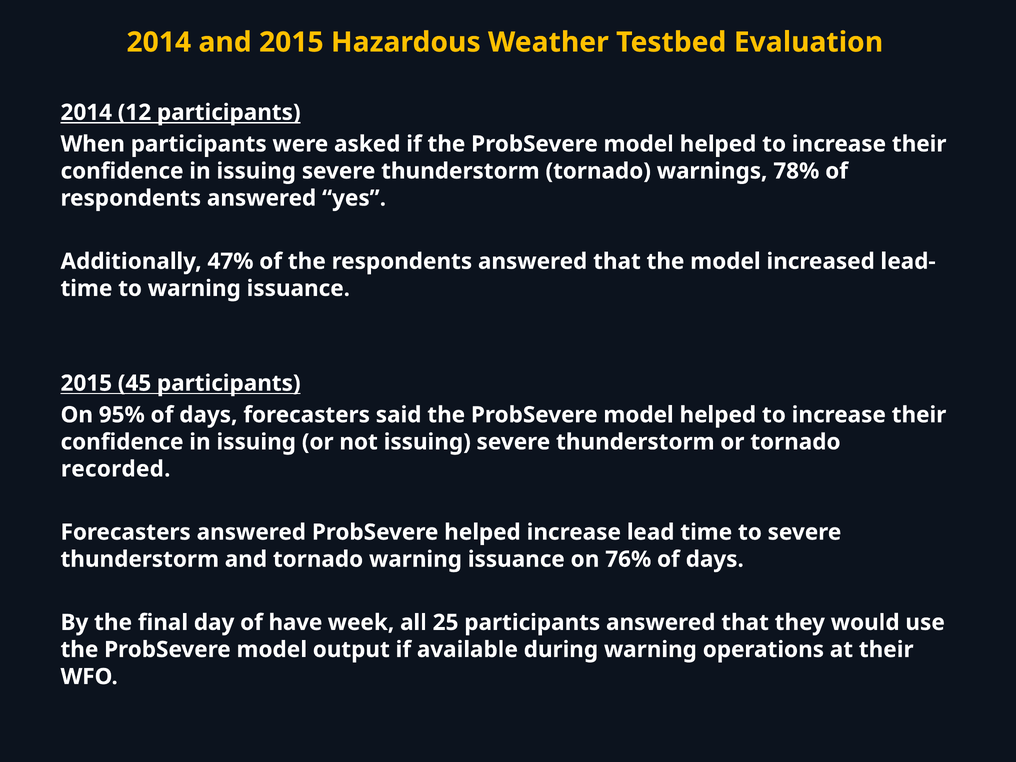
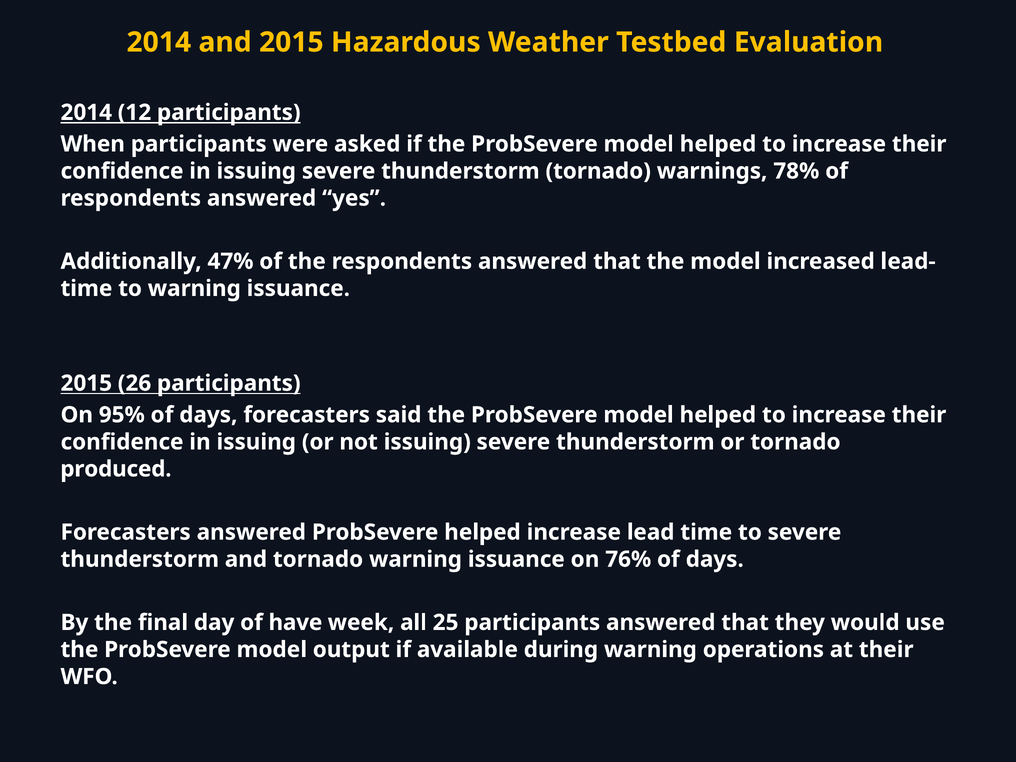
45: 45 -> 26
recorded: recorded -> produced
